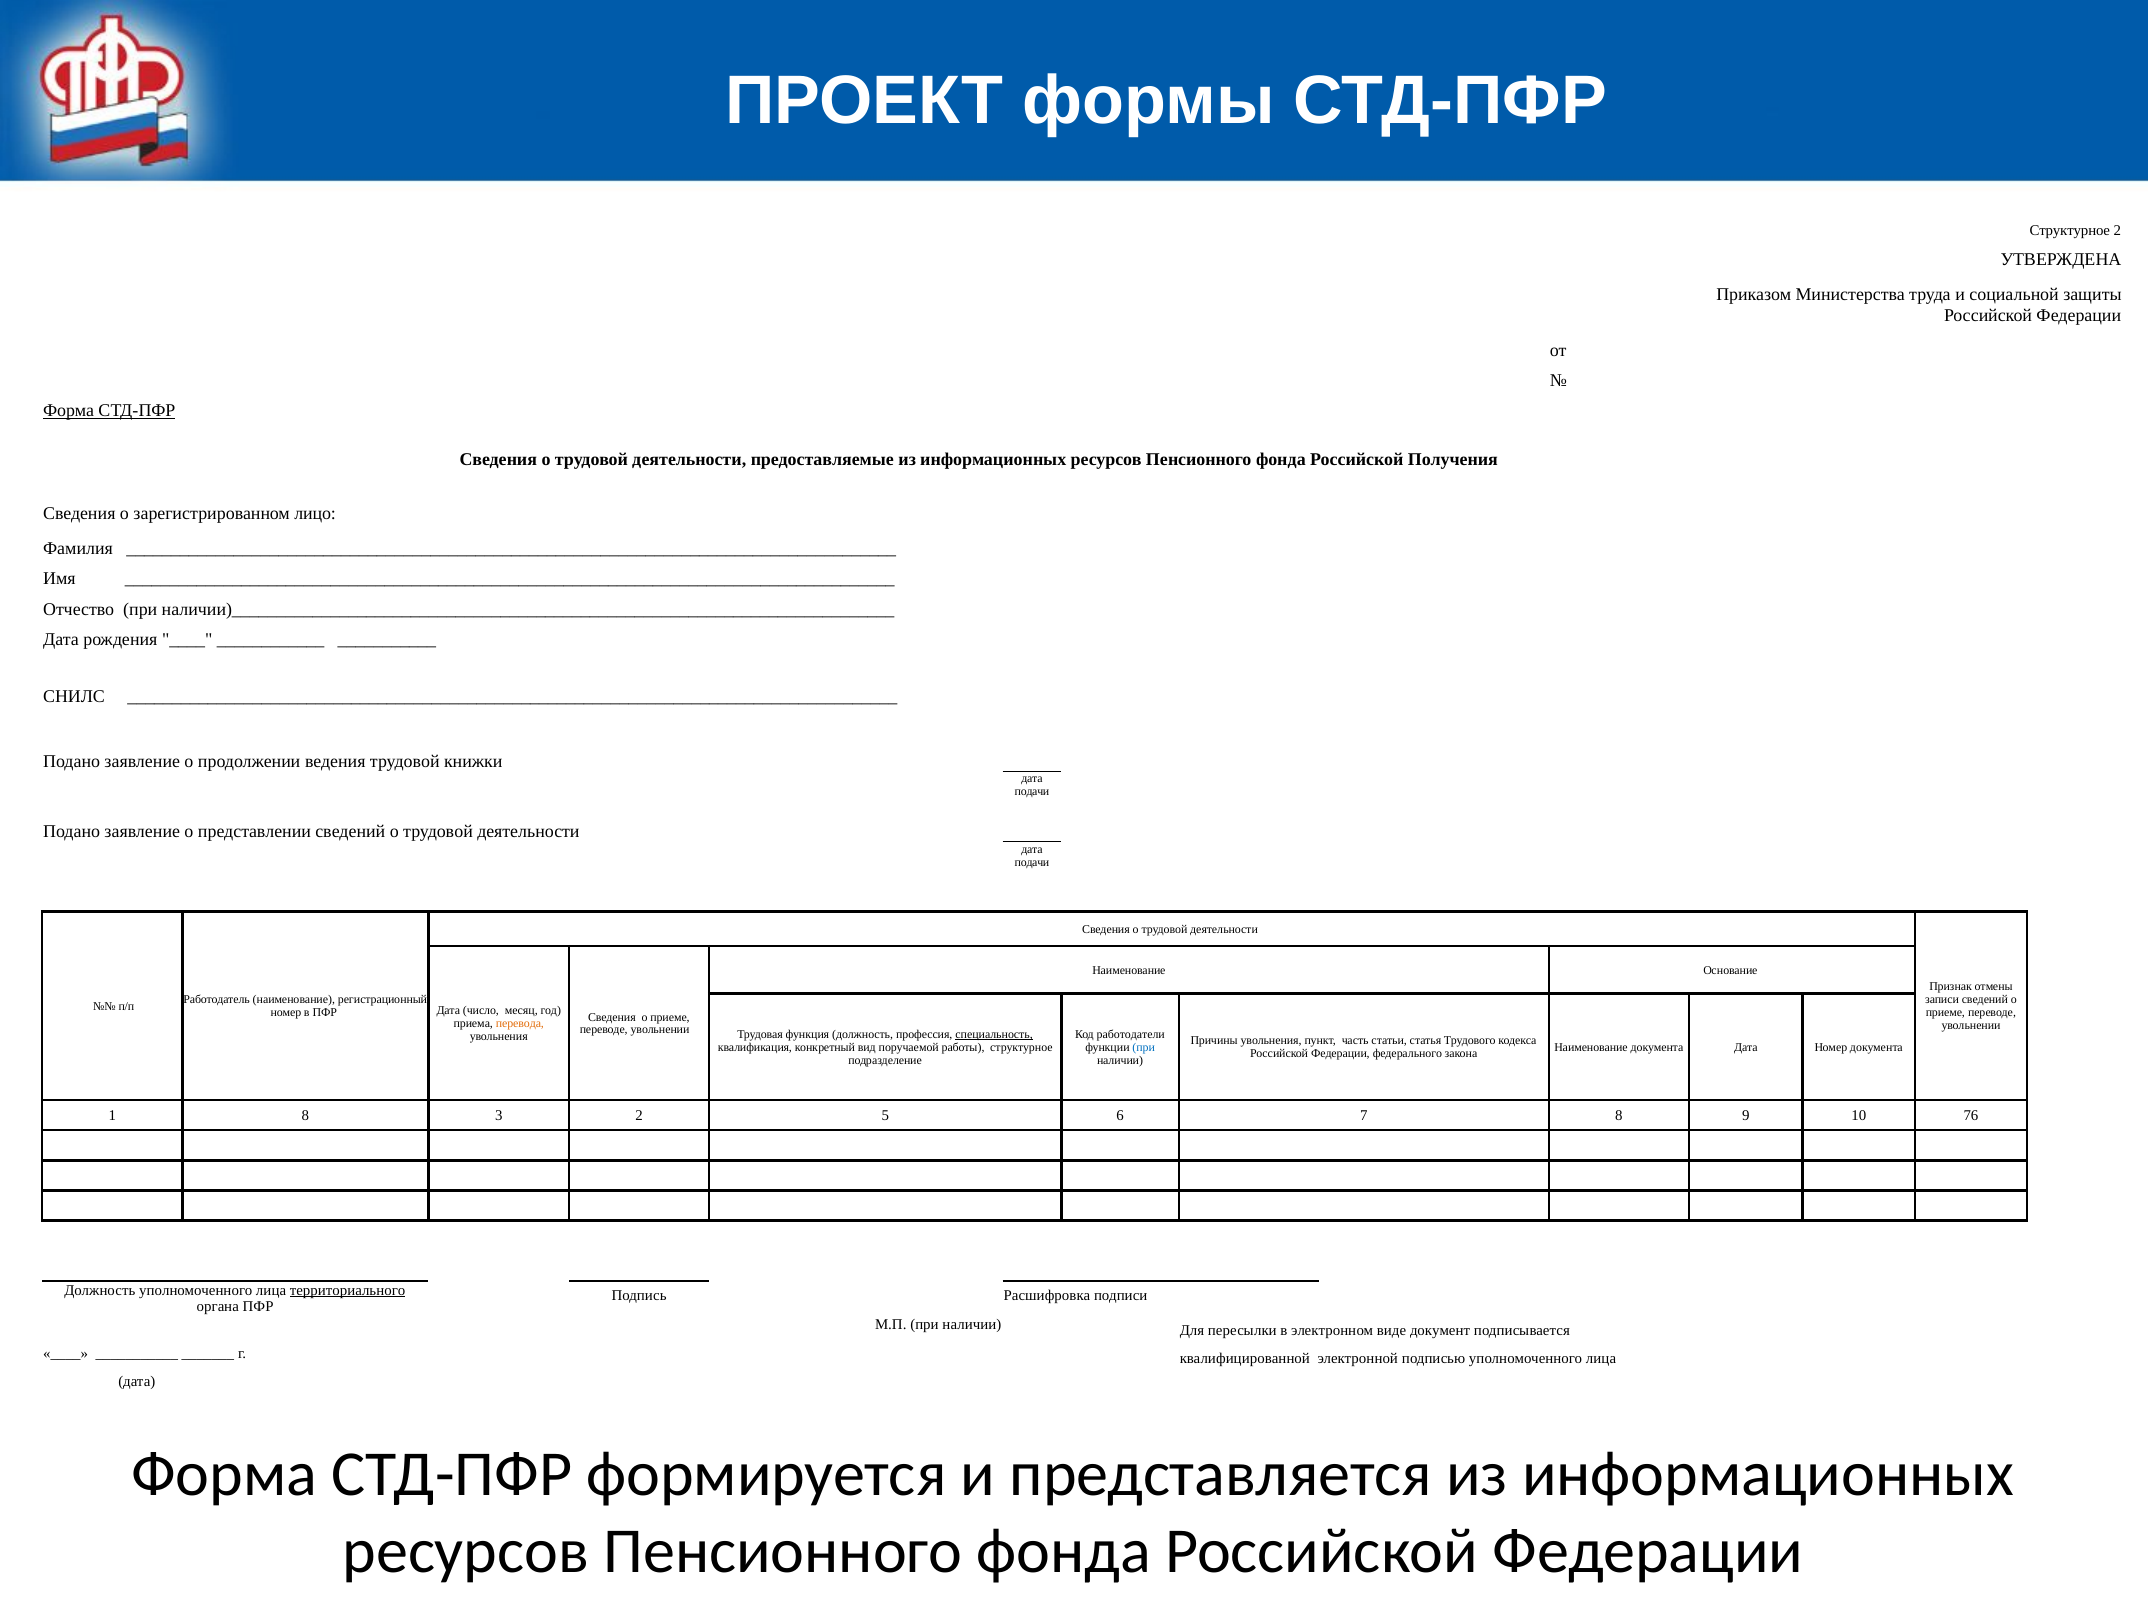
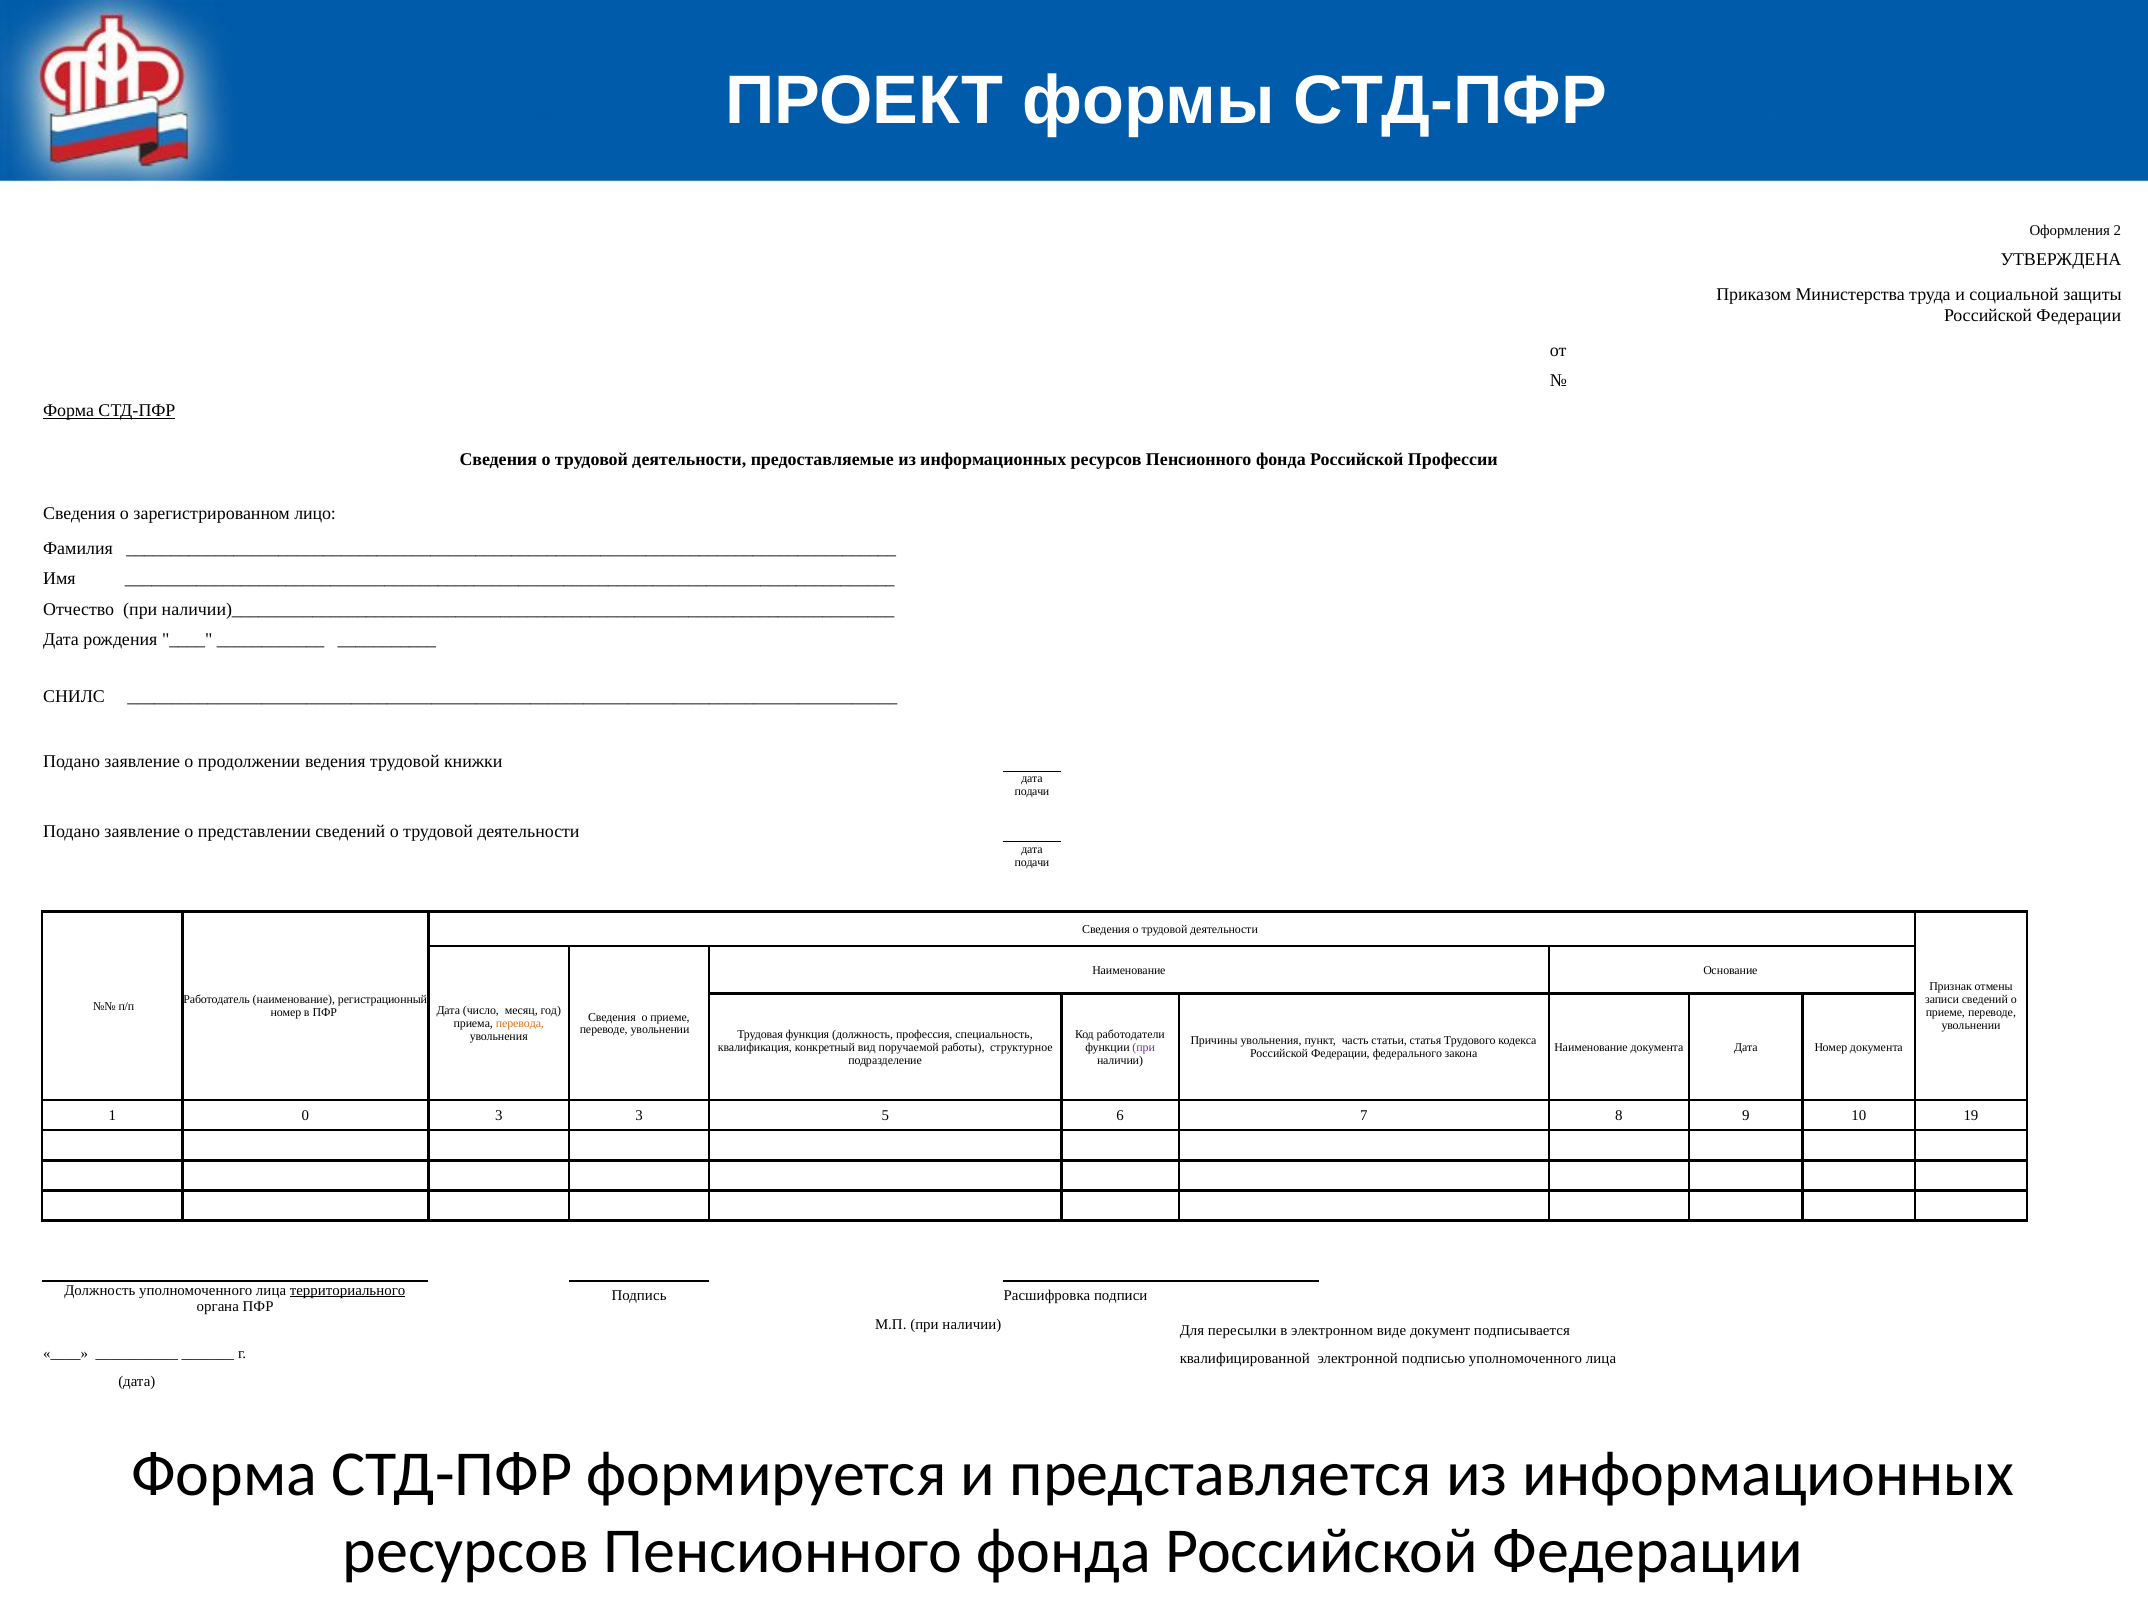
Структурное at (2070, 230): Структурное -> Оформления
Получения: Получения -> Профессии
специальность underline: present -> none
при at (1144, 1047) colour: blue -> purple
1 8: 8 -> 0
3 2: 2 -> 3
76: 76 -> 19
